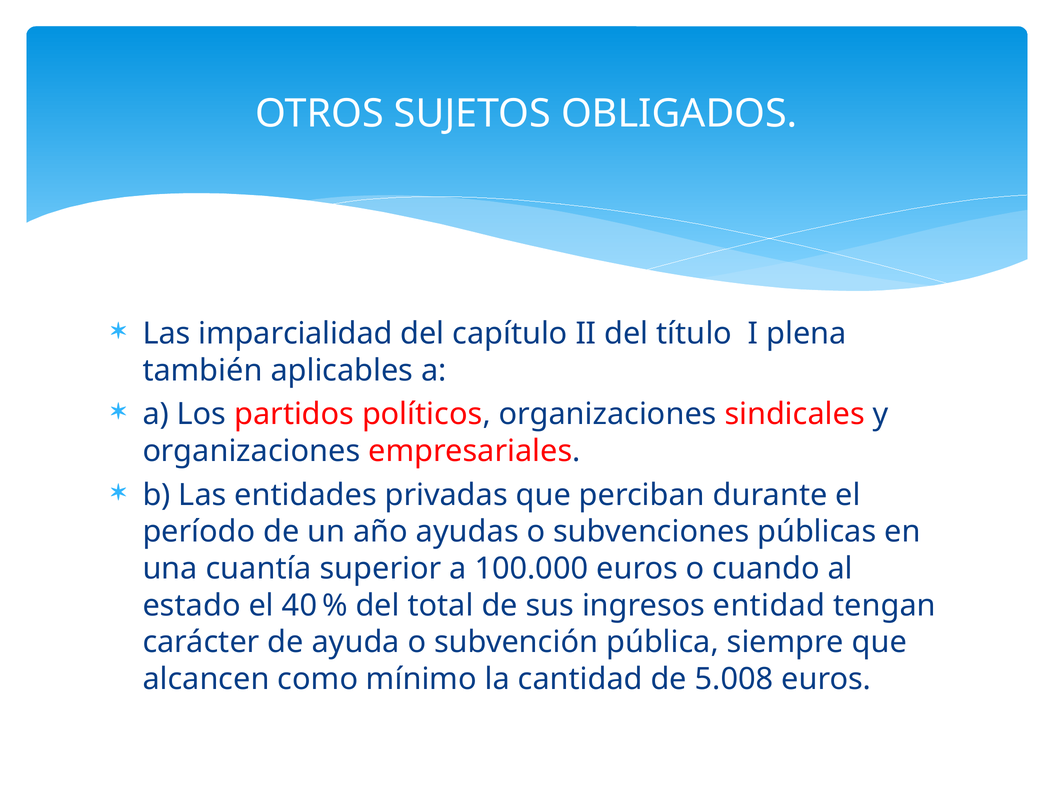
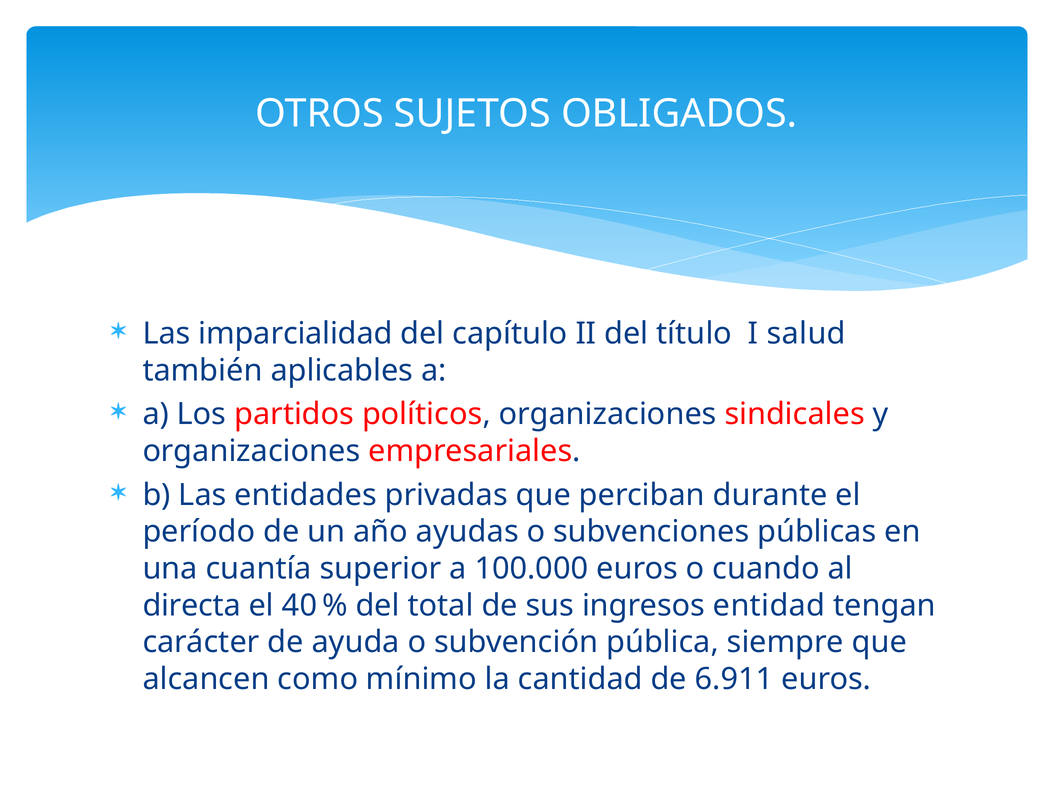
plena: plena -> salud
estado: estado -> directa
5.008: 5.008 -> 6.911
